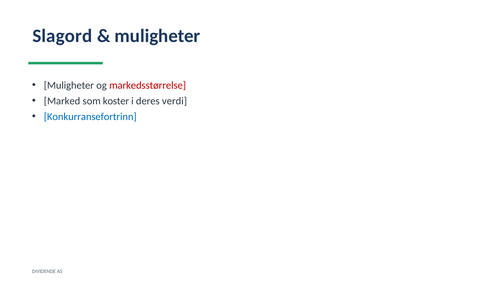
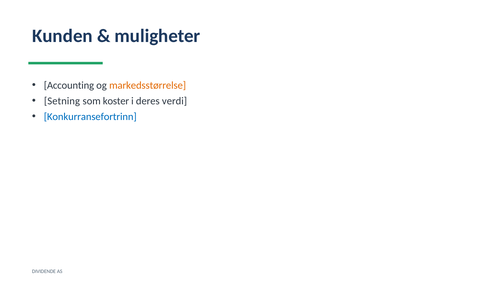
Slagord: Slagord -> Kunden
Muligheter at (69, 85): Muligheter -> Accounting
markedsstørrelse colour: red -> orange
Marked: Marked -> Setning
